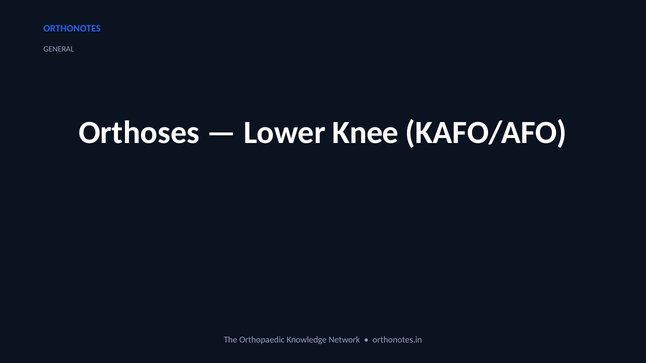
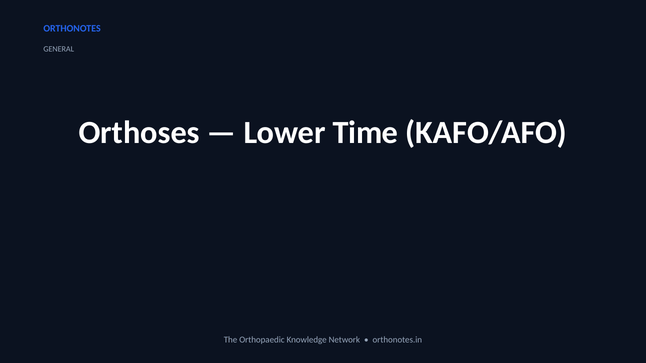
Knee: Knee -> Time
